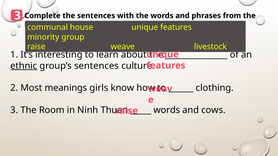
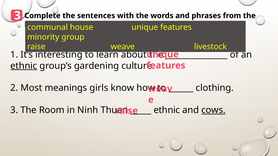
group’s sentences: sentences -> gardening
words at (167, 110): words -> ethnic
cows underline: none -> present
